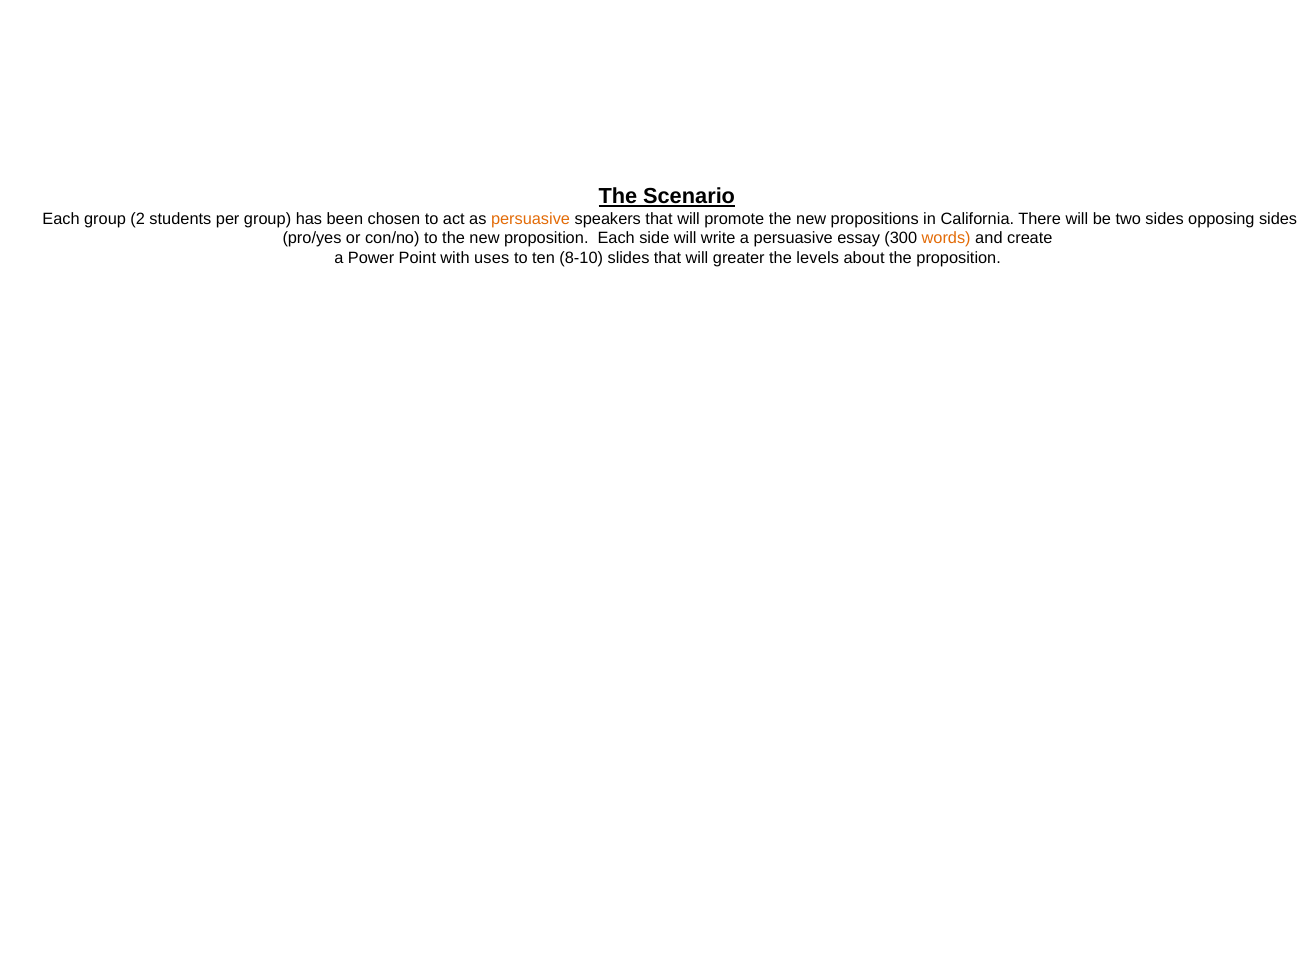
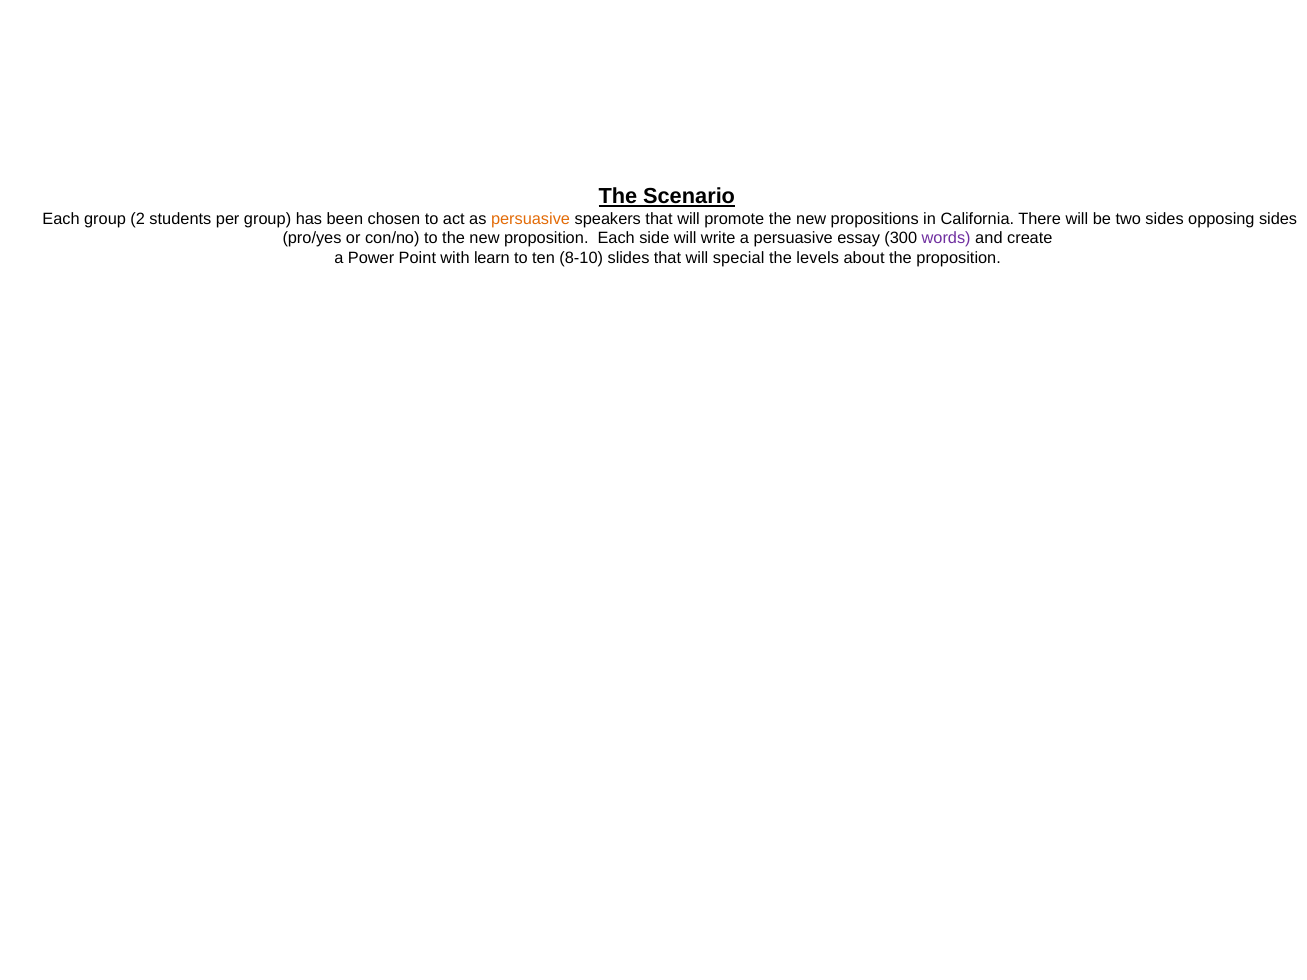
words colour: orange -> purple
uses: uses -> learn
greater: greater -> special
